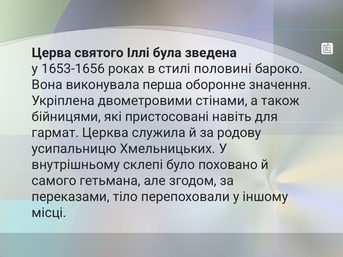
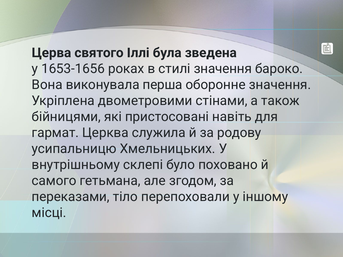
стилі половині: половині -> значення
